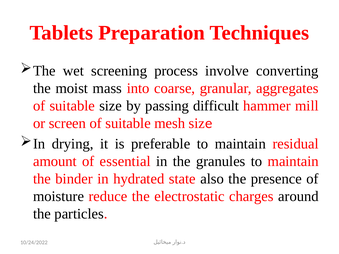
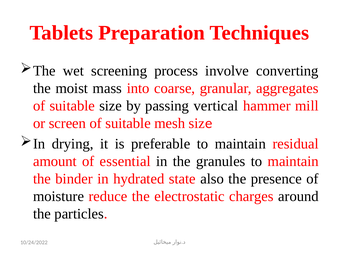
difficult: difficult -> vertical
